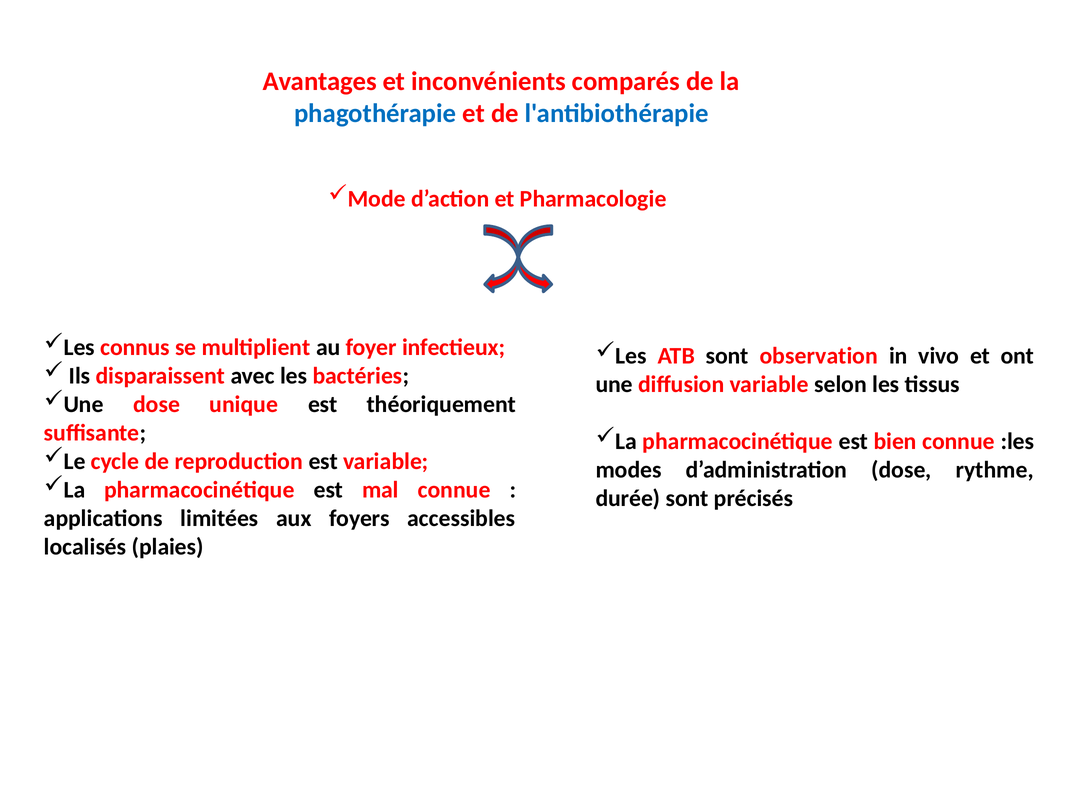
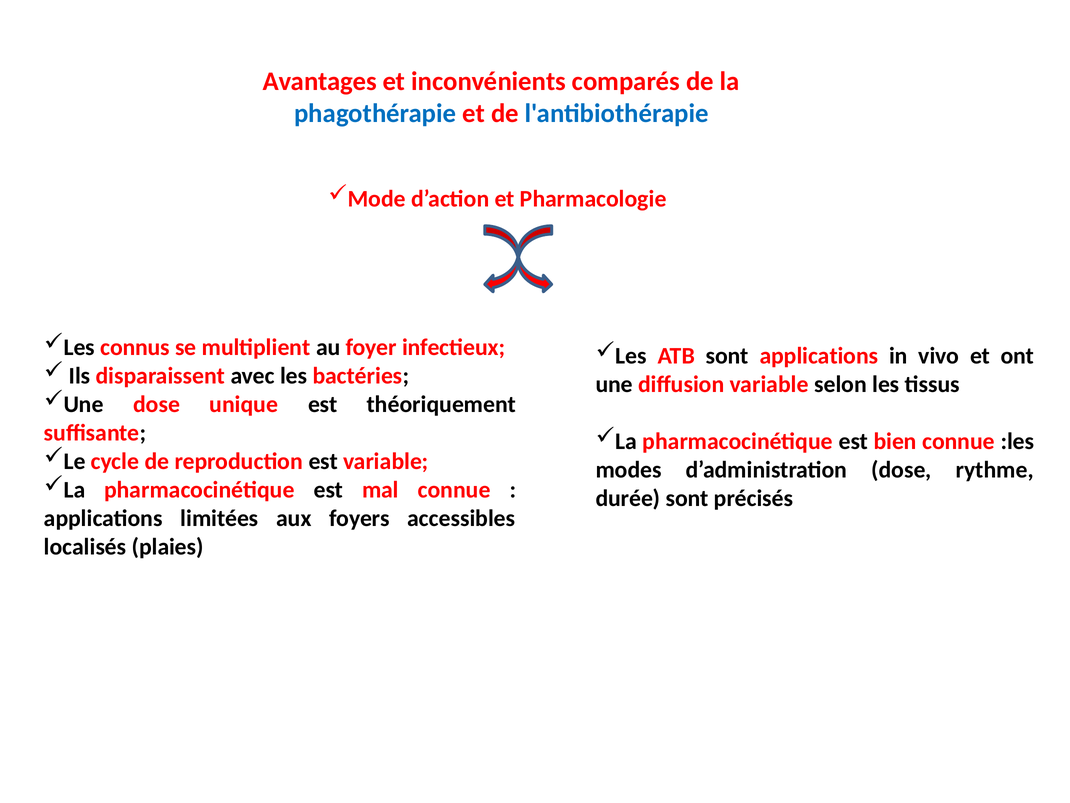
sont observation: observation -> applications
